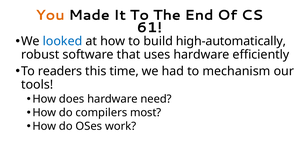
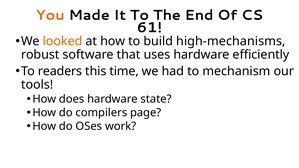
looked colour: blue -> orange
high-automatically: high-automatically -> high-mechanisms
need: need -> state
most: most -> page
